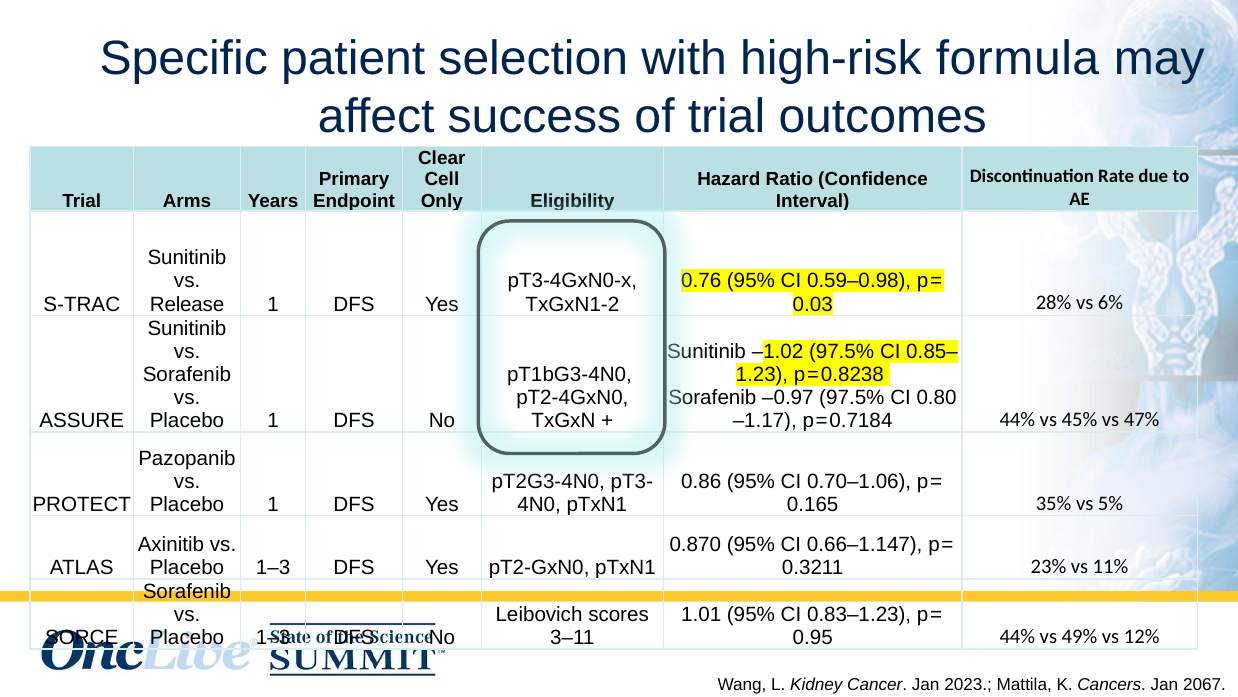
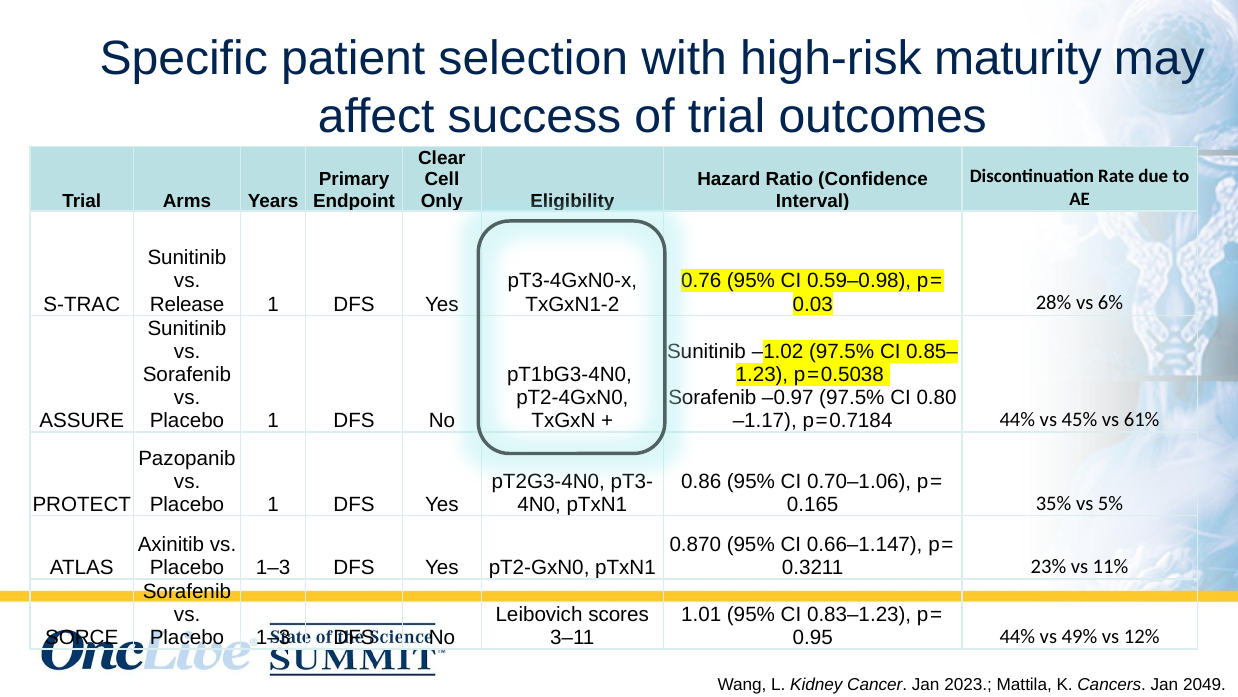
formula: formula -> maturity
0.8238: 0.8238 -> 0.5038
47%: 47% -> 61%
2067: 2067 -> 2049
